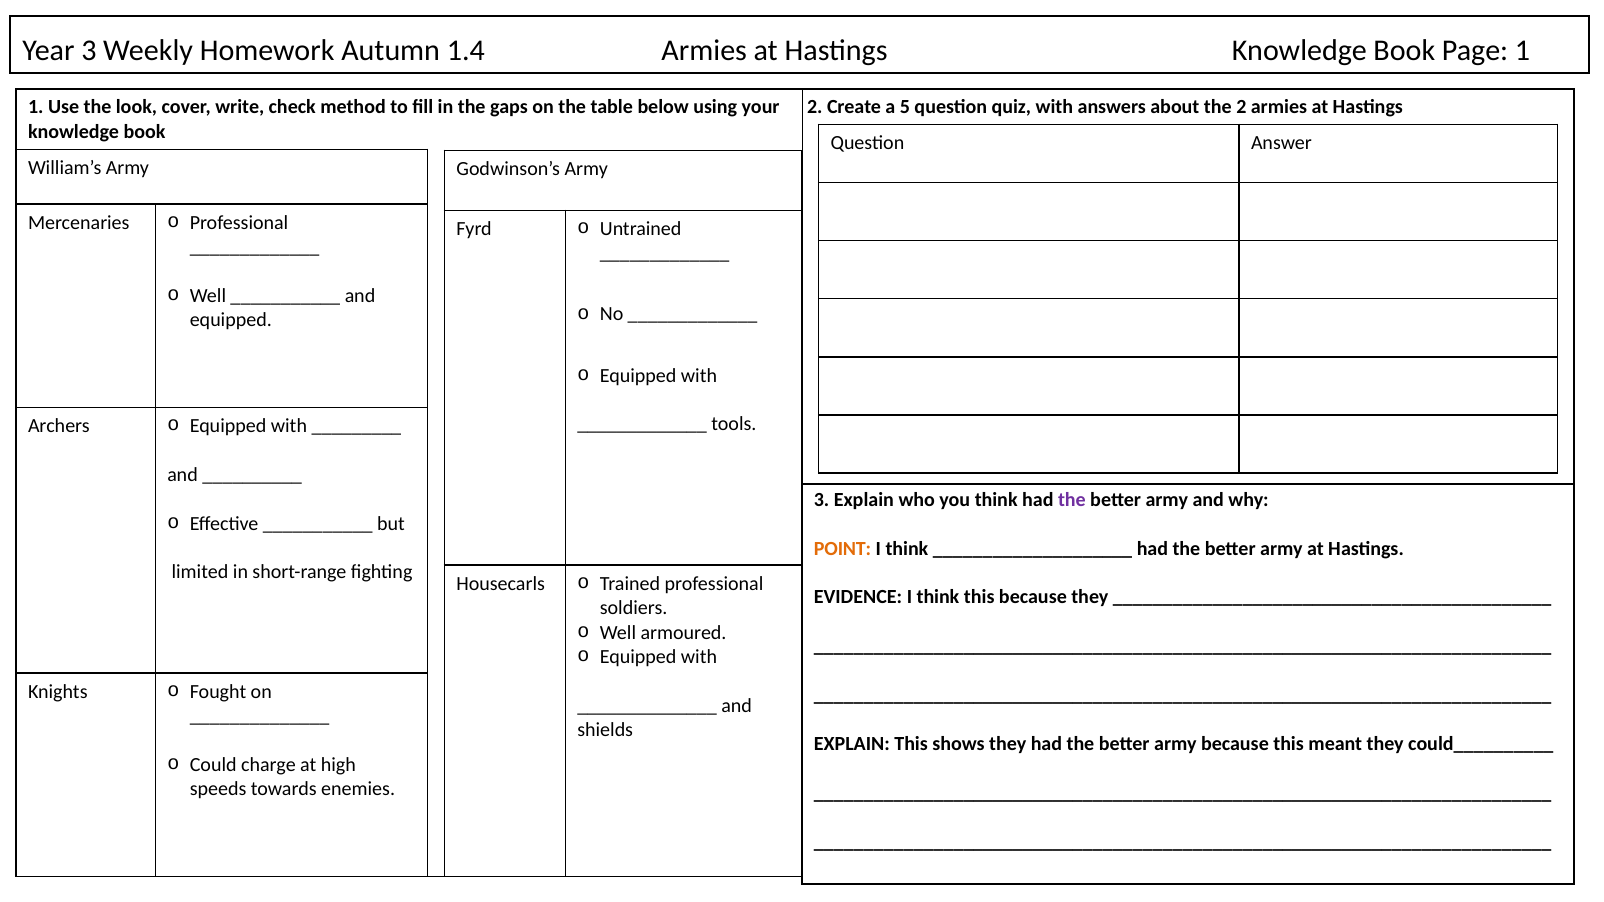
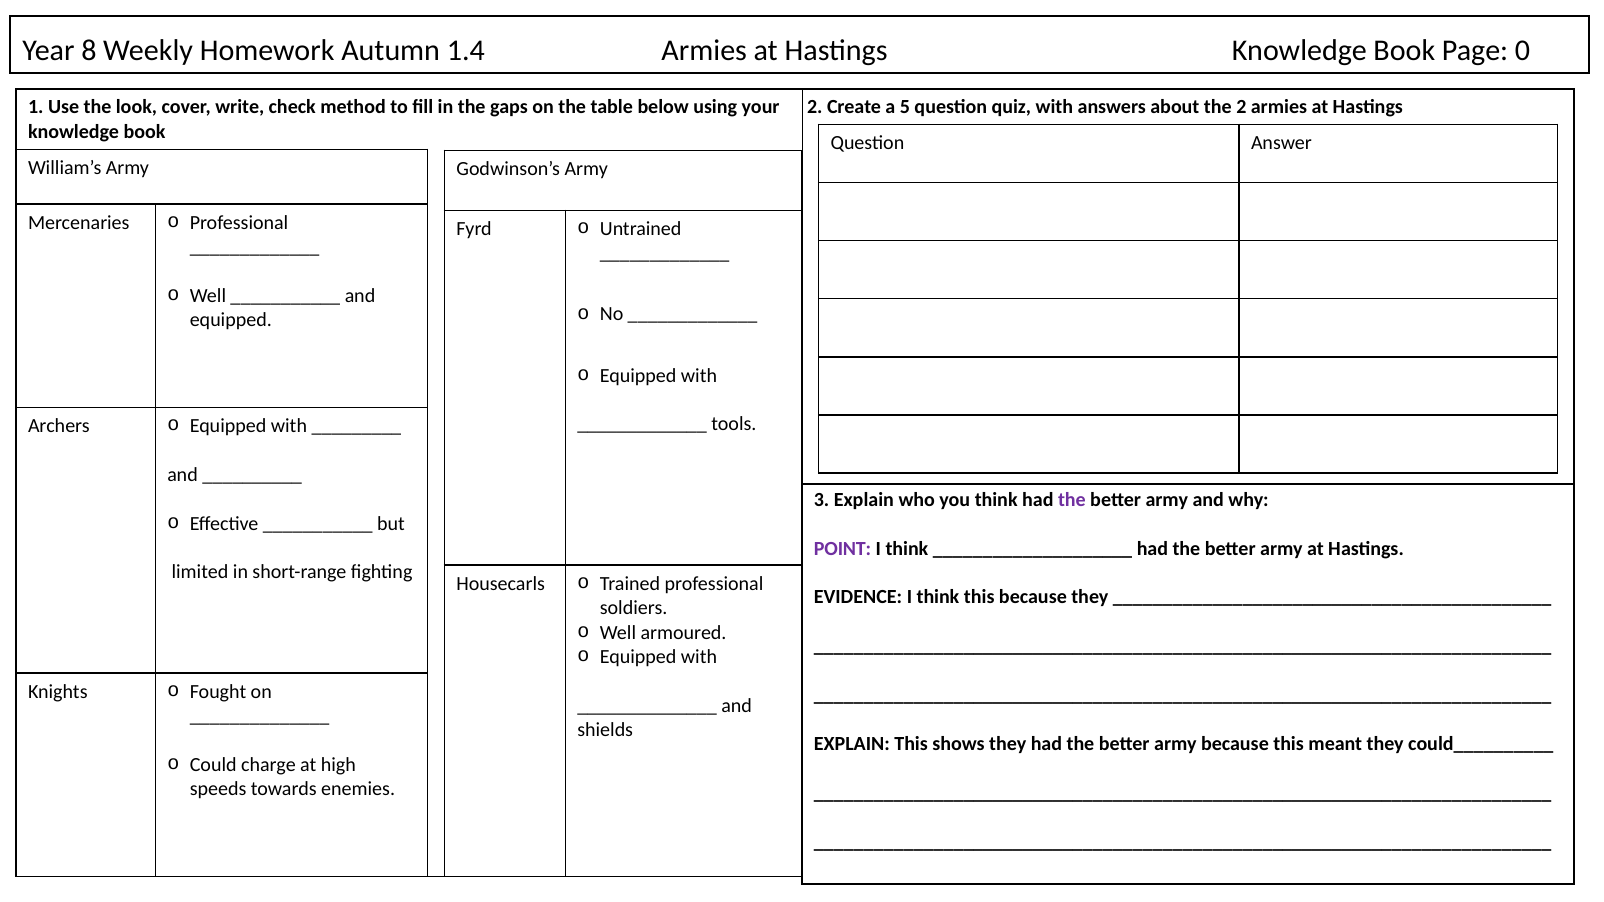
Year 3: 3 -> 8
Page 1: 1 -> 0
POINT colour: orange -> purple
